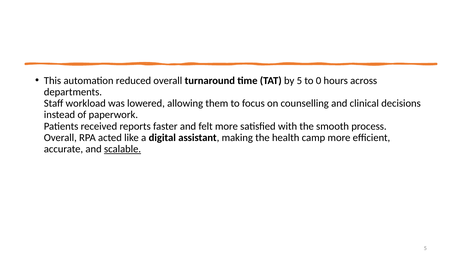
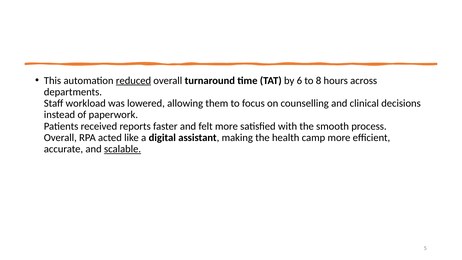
reduced underline: none -> present
by 5: 5 -> 6
0: 0 -> 8
